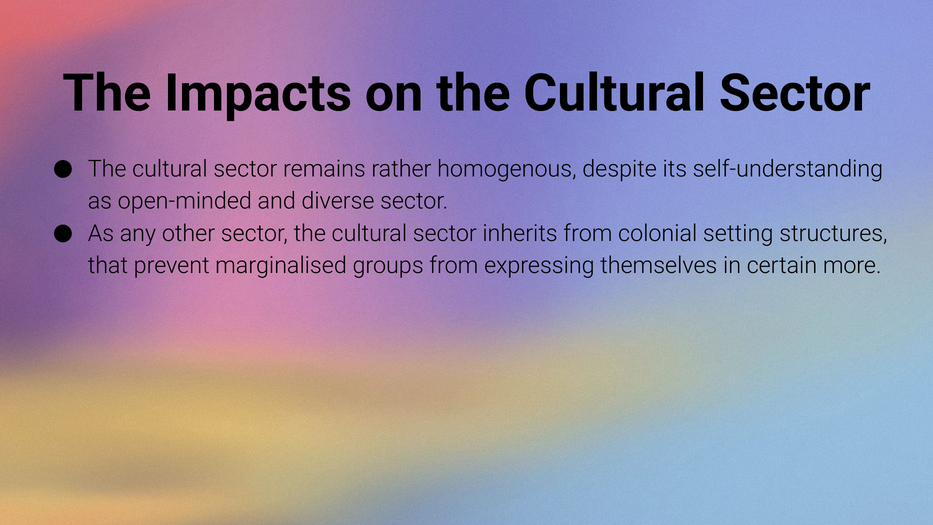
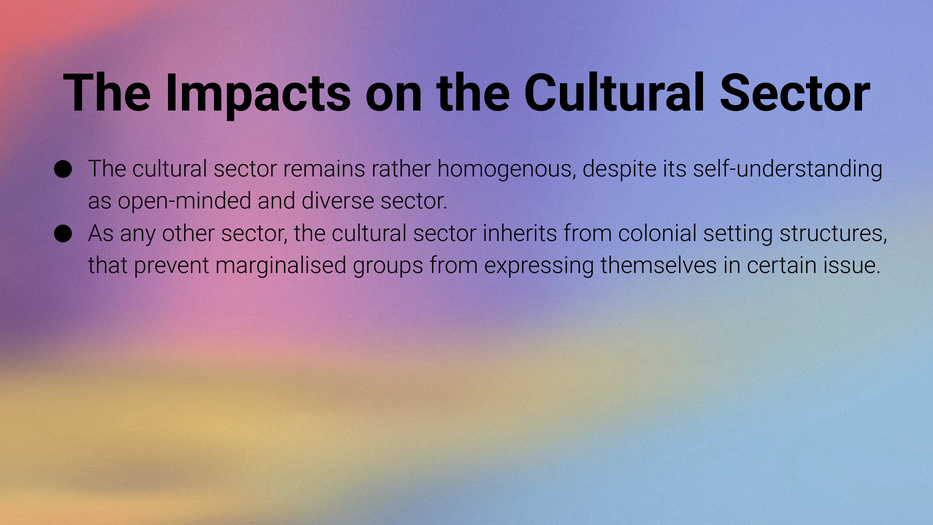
more: more -> issue
